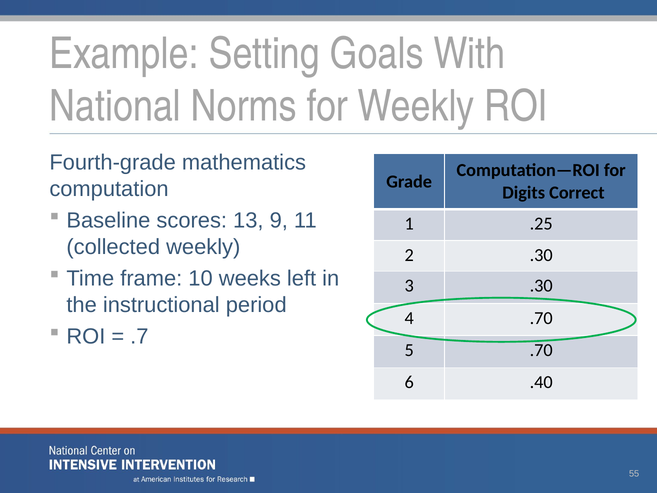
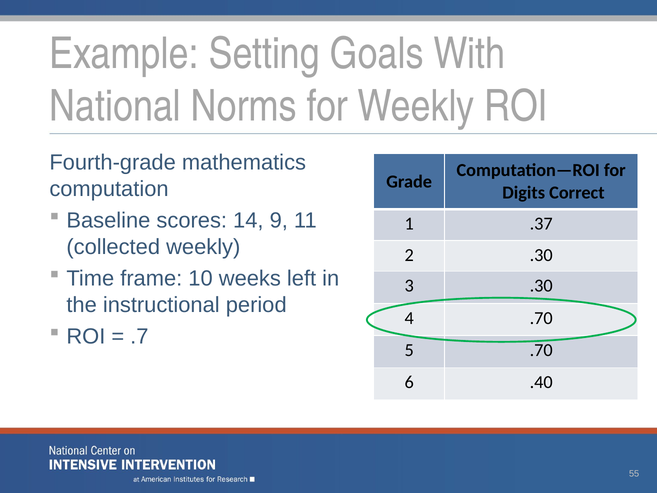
13: 13 -> 14
.25: .25 -> .37
